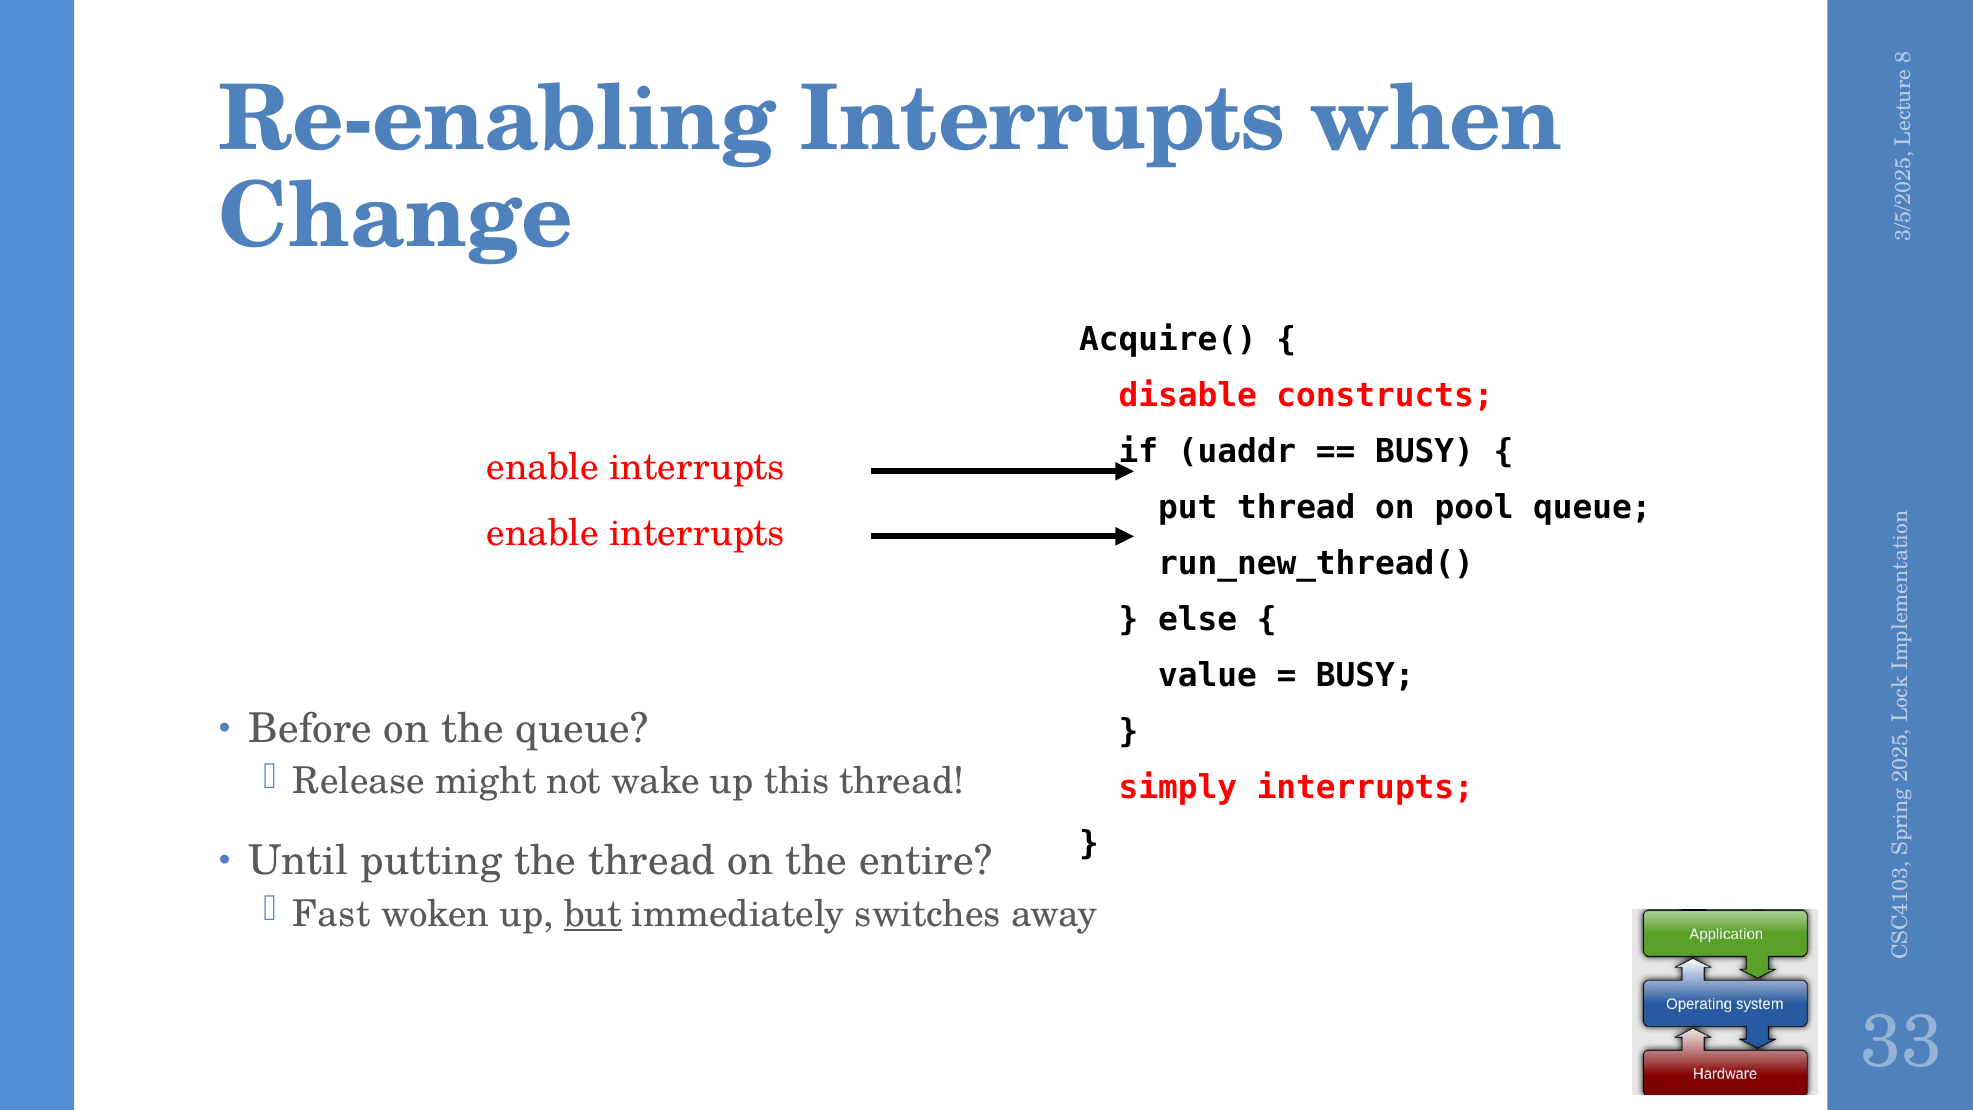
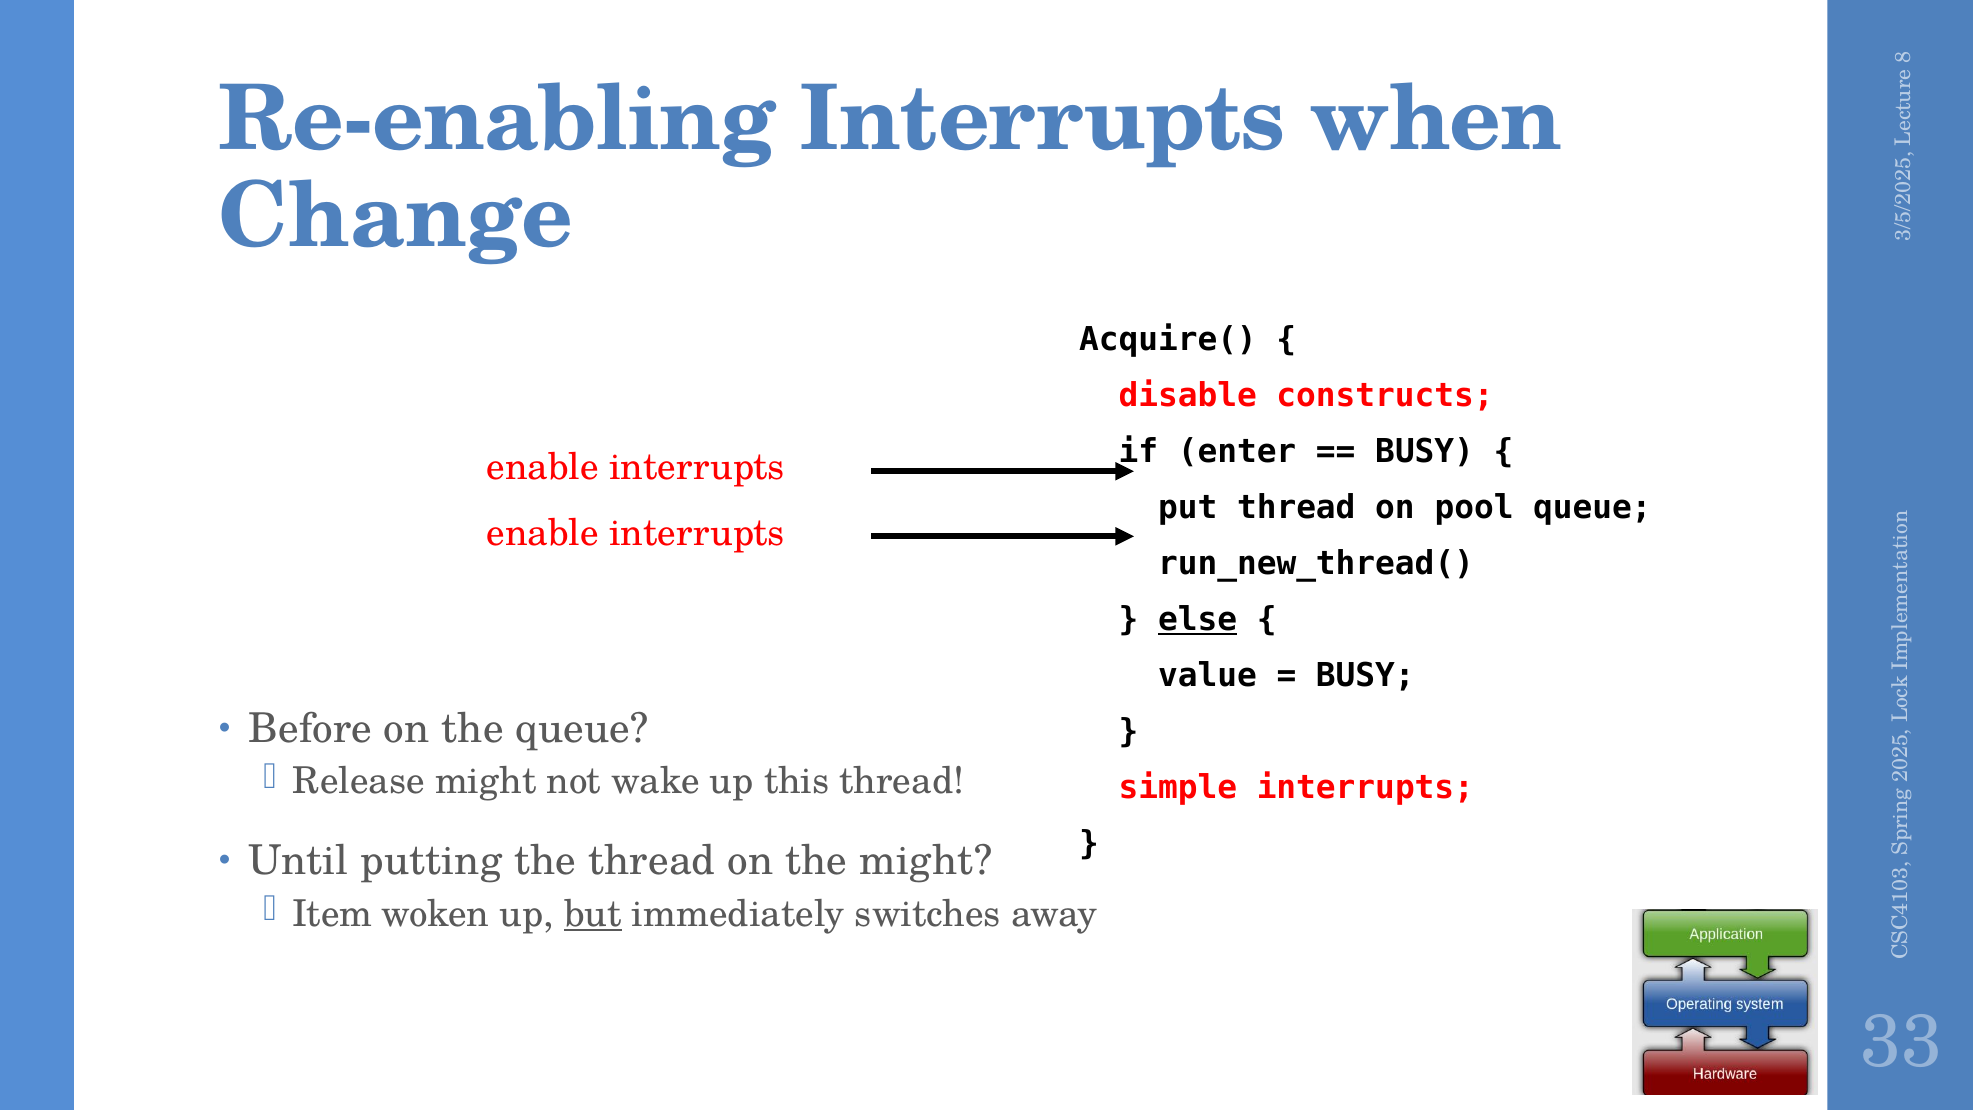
uaddr: uaddr -> enter
else underline: none -> present
simply: simply -> simple
the entire: entire -> might
Fast: Fast -> Item
